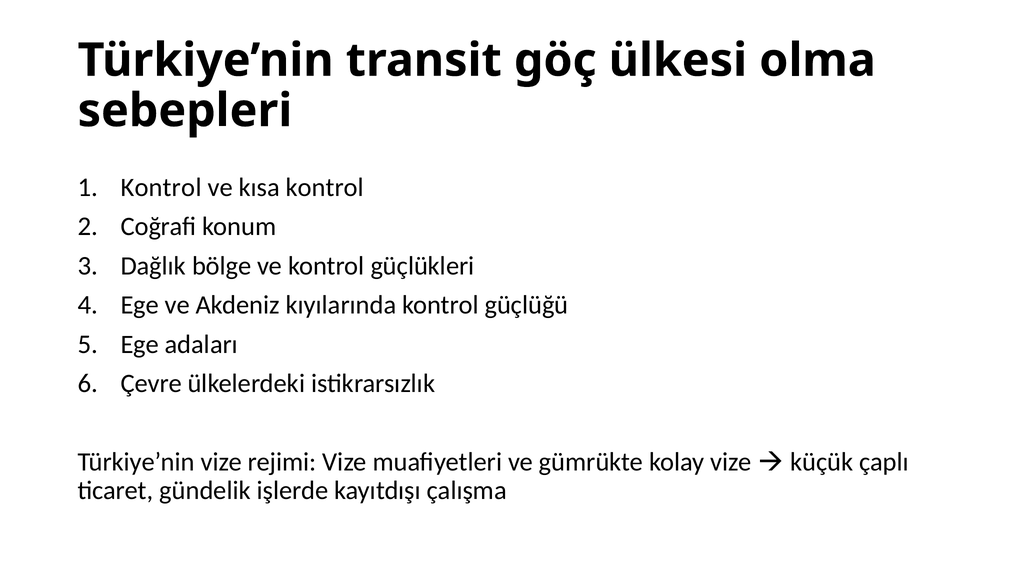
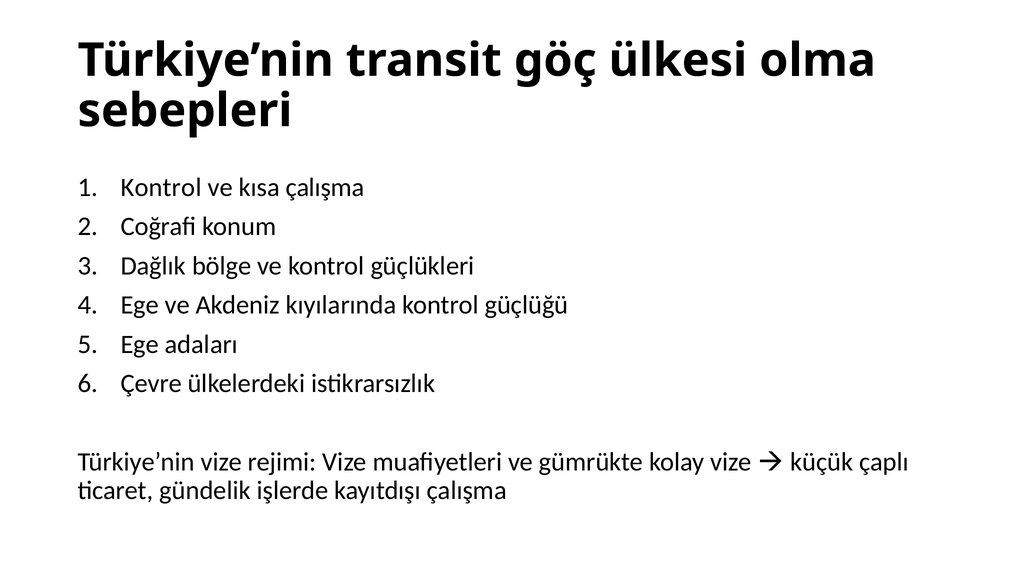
kısa kontrol: kontrol -> çalışma
